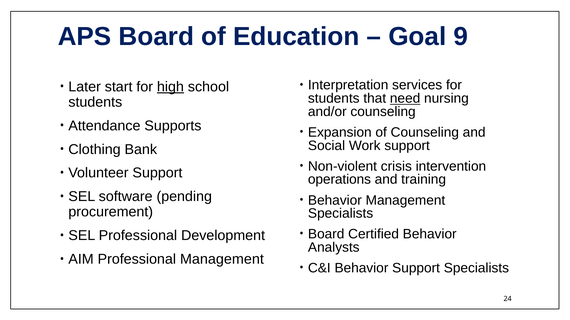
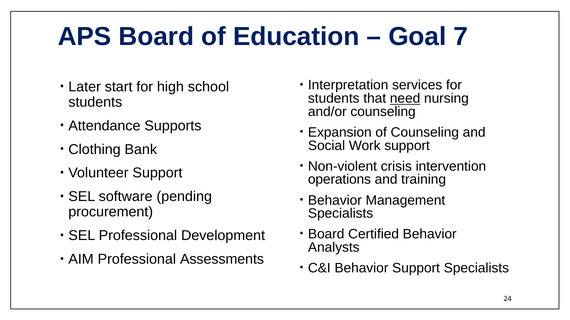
9: 9 -> 7
high underline: present -> none
Professional Management: Management -> Assessments
